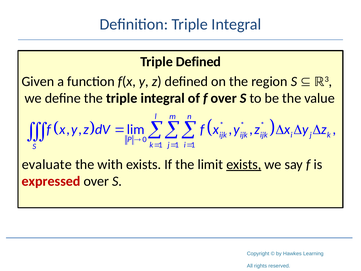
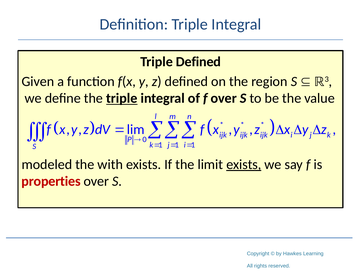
triple at (122, 98) underline: none -> present
evaluate: evaluate -> modeled
expressed: expressed -> properties
